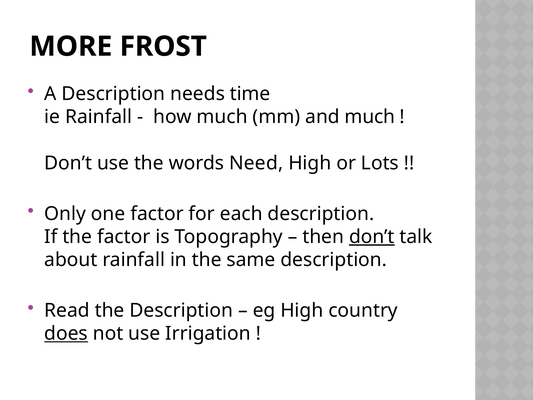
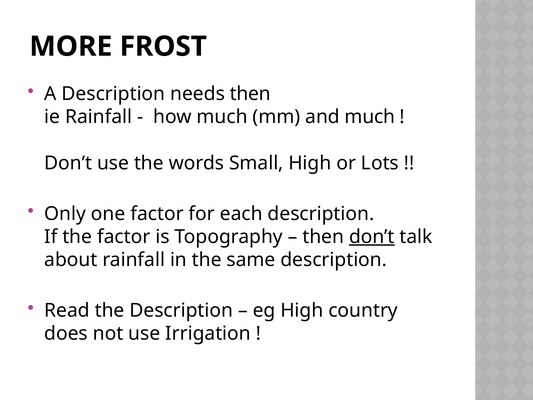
needs time: time -> then
Need: Need -> Small
does underline: present -> none
